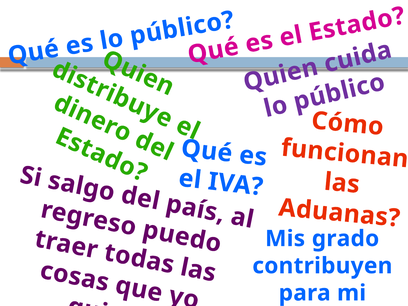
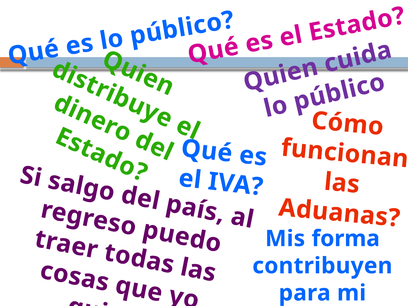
grado: grado -> forma
